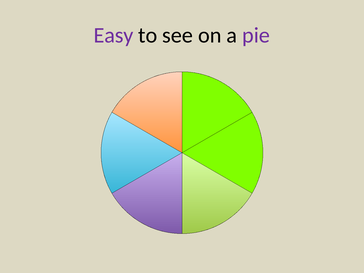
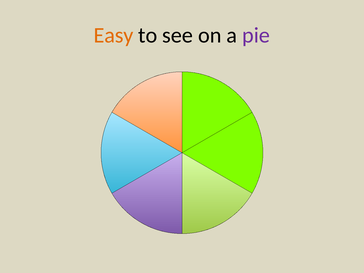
Easy colour: purple -> orange
